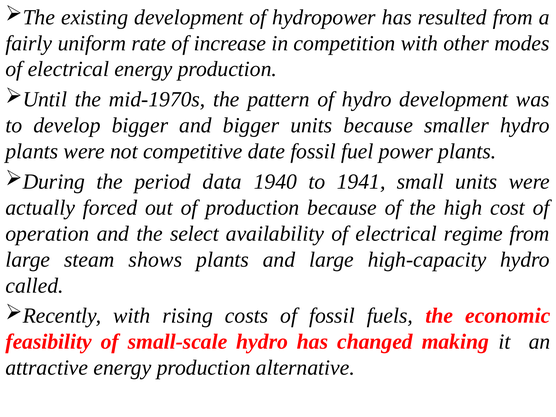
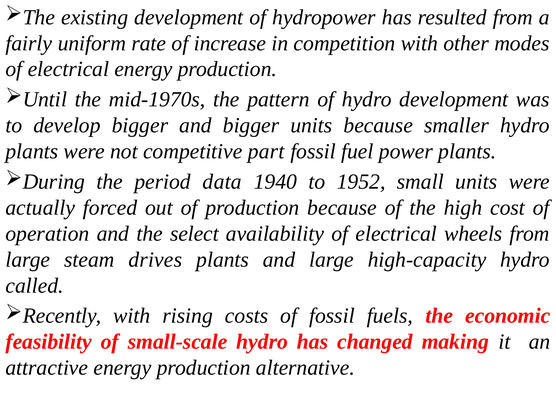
date: date -> part
1941: 1941 -> 1952
regime: regime -> wheels
shows: shows -> drives
